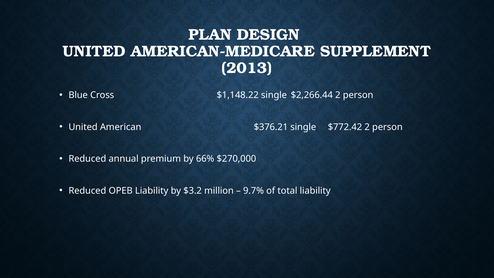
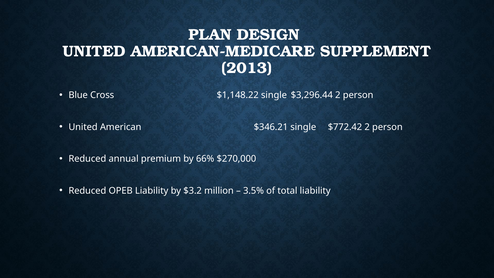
$2,266.44: $2,266.44 -> $3,296.44
$376.21: $376.21 -> $346.21
9.7%: 9.7% -> 3.5%
